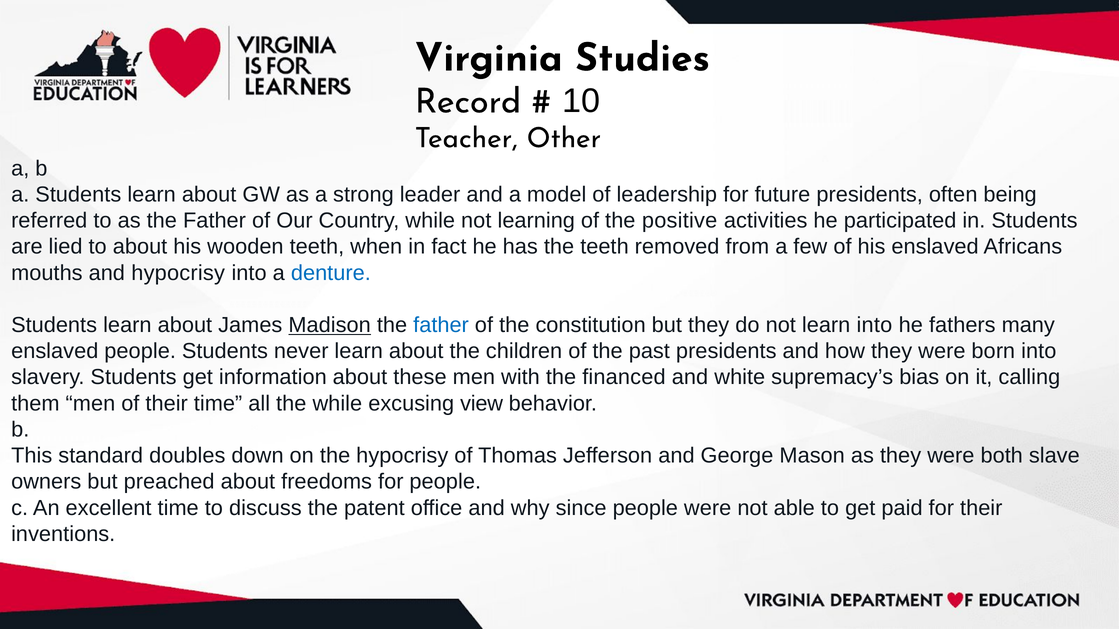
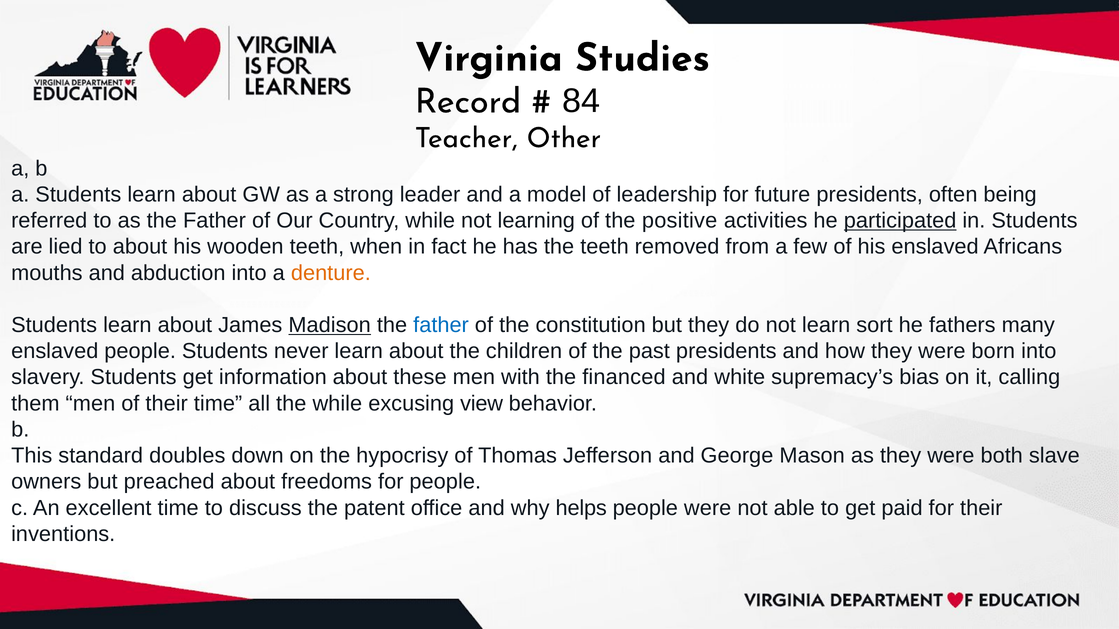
10: 10 -> 84
participated underline: none -> present
and hypocrisy: hypocrisy -> abduction
denture colour: blue -> orange
learn into: into -> sort
since: since -> helps
